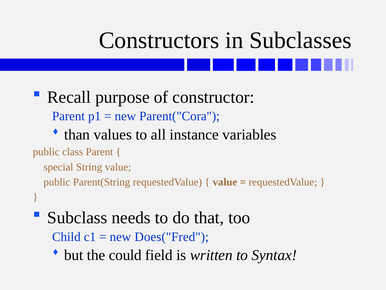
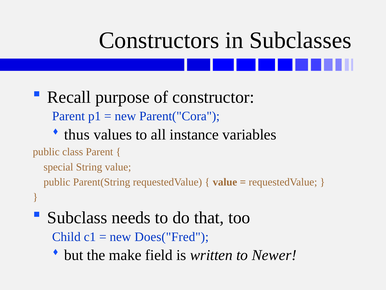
than: than -> thus
could: could -> make
Syntax: Syntax -> Newer
